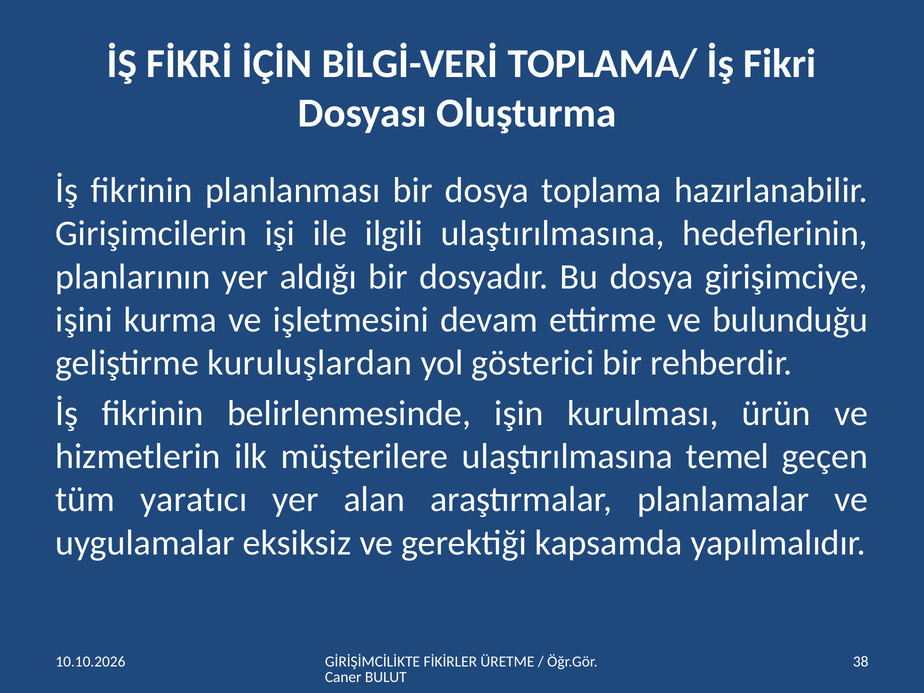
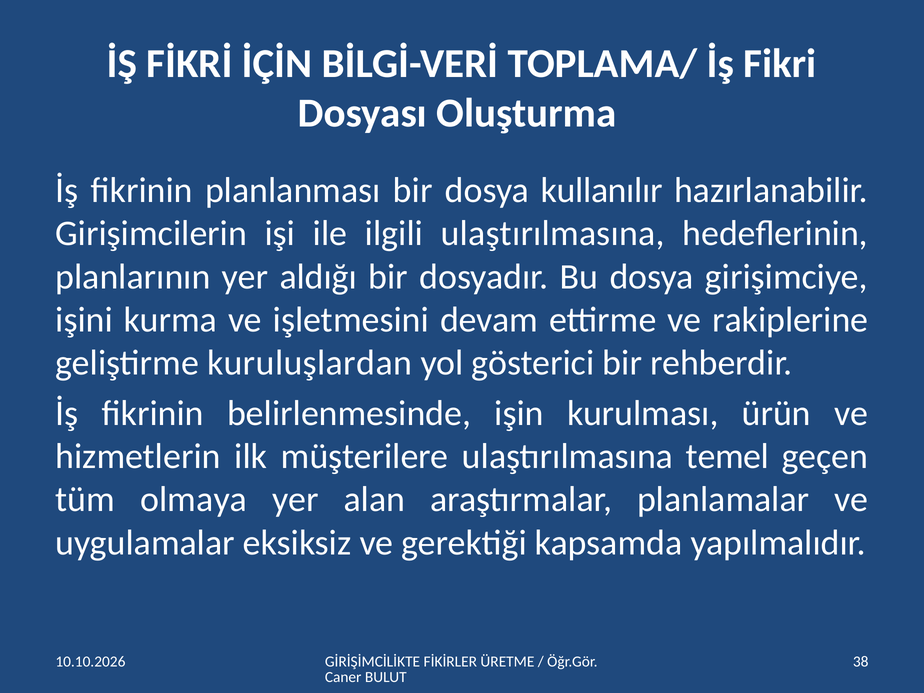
toplama: toplama -> kullanılır
bulunduğu: bulunduğu -> rakiplerine
yaratıcı: yaratıcı -> olmaya
